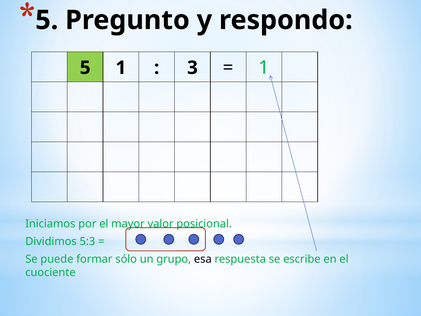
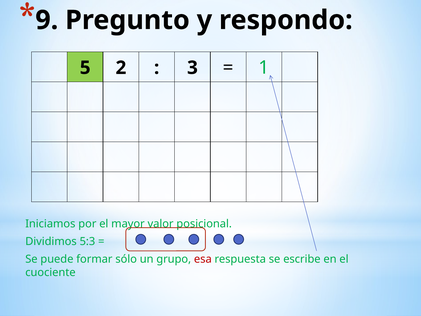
5 at (47, 20): 5 -> 9
5 1: 1 -> 2
esa colour: black -> red
